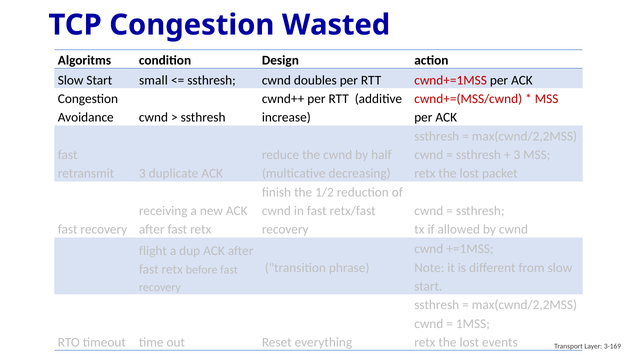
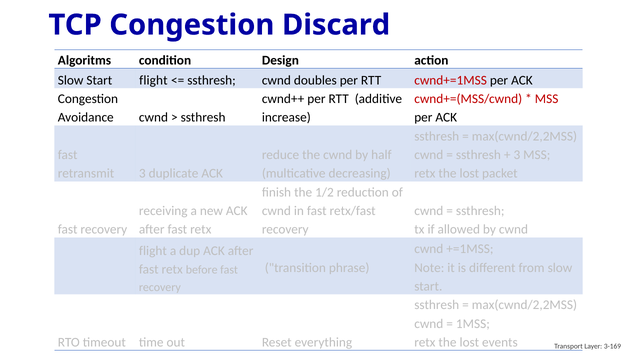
Wasted: Wasted -> Discard
Start small: small -> flight
